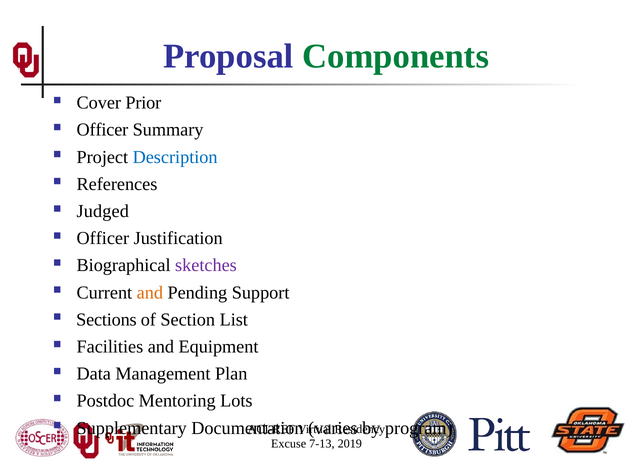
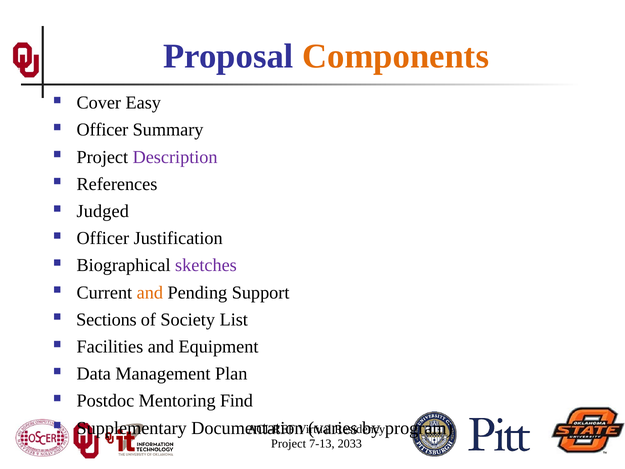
Components colour: green -> orange
Prior: Prior -> Easy
Description colour: blue -> purple
Section: Section -> Society
Lots: Lots -> Find
Excuse at (289, 444): Excuse -> Project
2019: 2019 -> 2033
